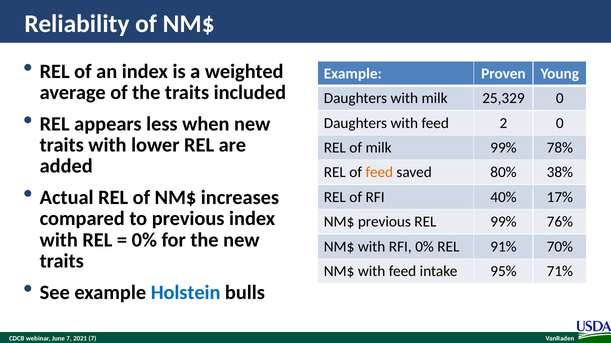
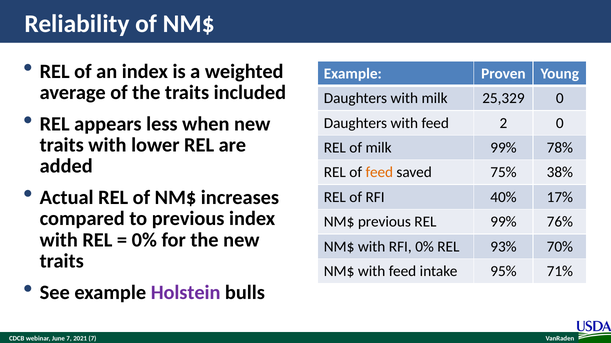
80%: 80% -> 75%
91%: 91% -> 93%
Holstein colour: blue -> purple
